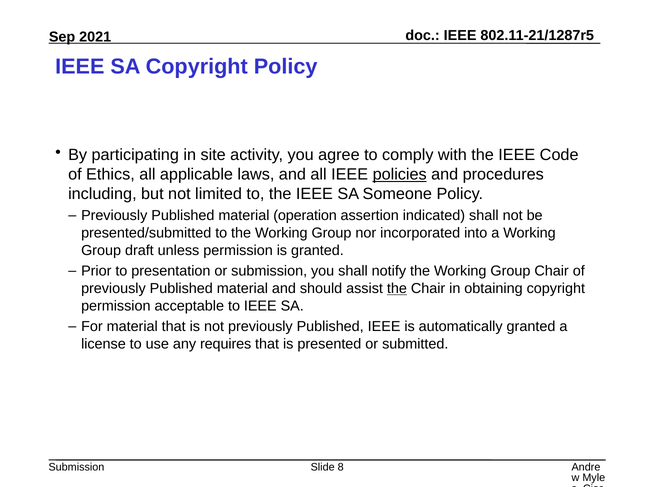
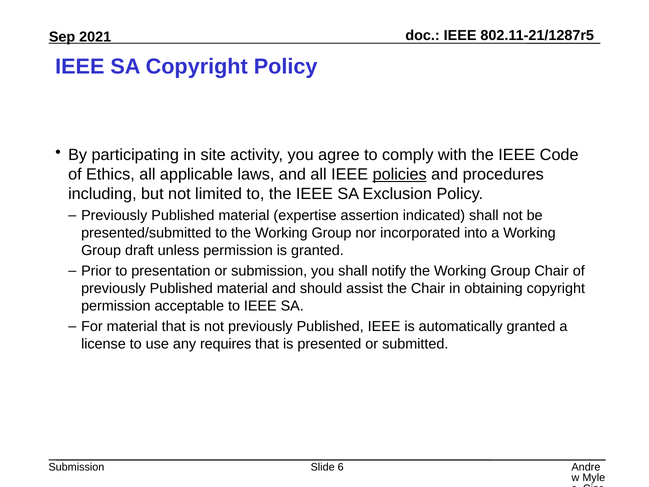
Someone: Someone -> Exclusion
operation: operation -> expertise
the at (397, 288) underline: present -> none
8: 8 -> 6
